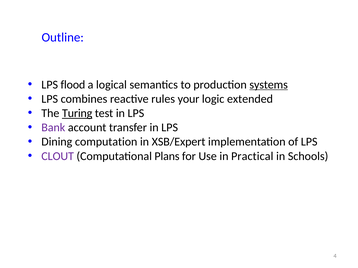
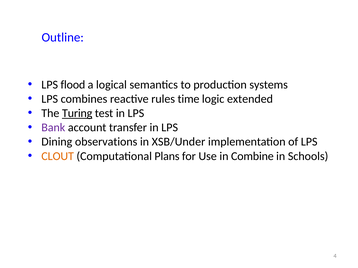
systems underline: present -> none
your: your -> time
computation: computation -> observations
XSB/Expert: XSB/Expert -> XSB/Under
CLOUT colour: purple -> orange
Practical: Practical -> Combine
